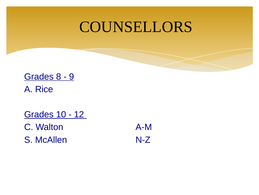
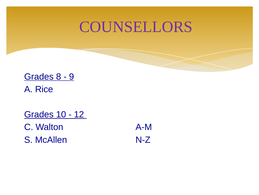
COUNSELLORS colour: black -> purple
